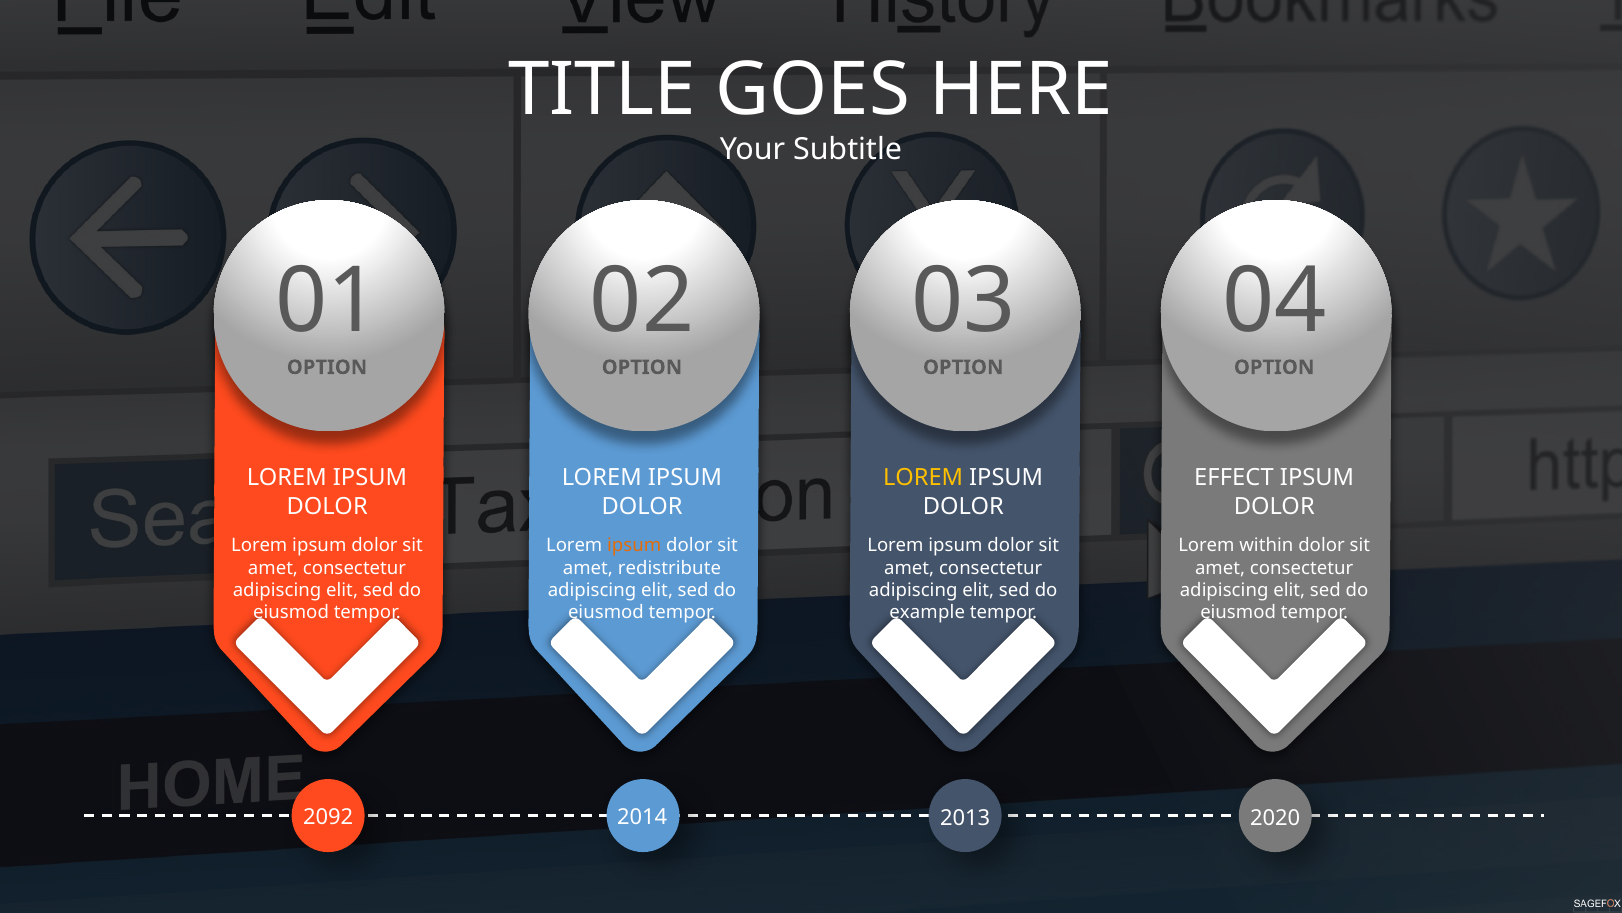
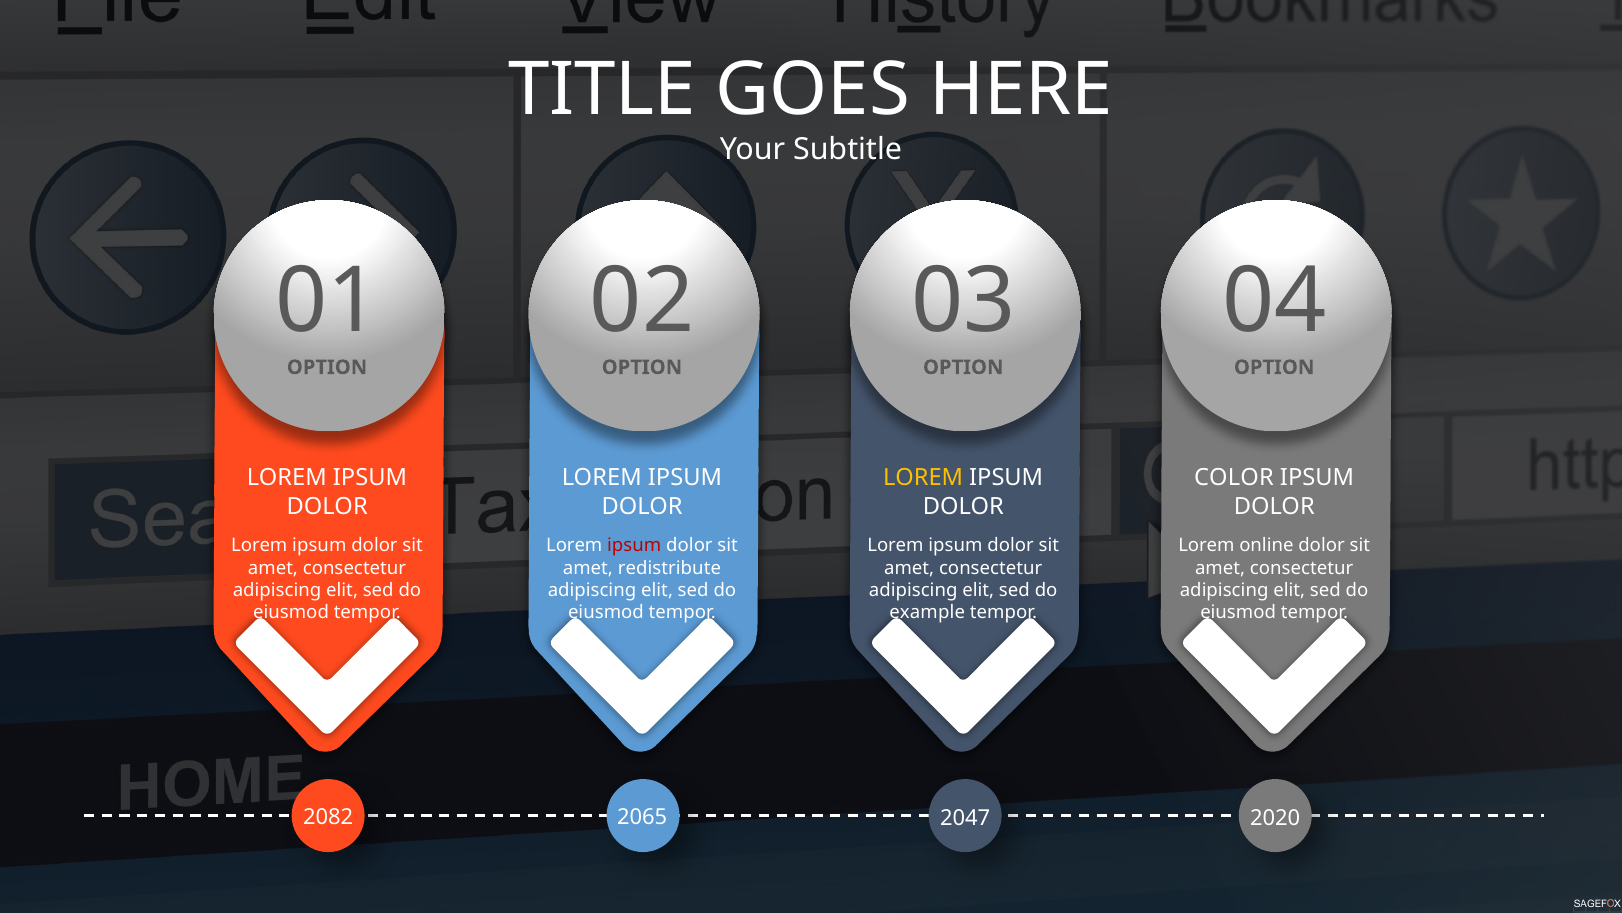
EFFECT: EFFECT -> COLOR
ipsum at (634, 545) colour: orange -> red
within: within -> online
2092: 2092 -> 2082
2014: 2014 -> 2065
2013: 2013 -> 2047
